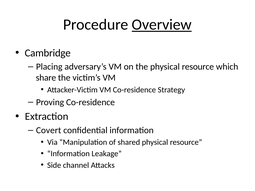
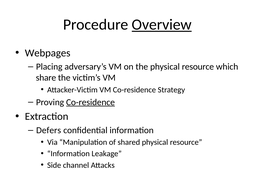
Cambridge: Cambridge -> Webpages
Co-residence at (90, 102) underline: none -> present
Covert: Covert -> Defers
